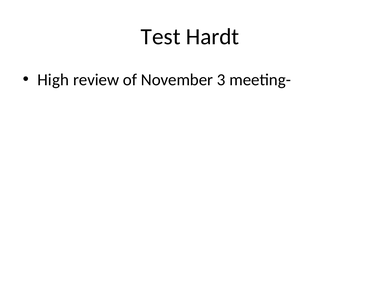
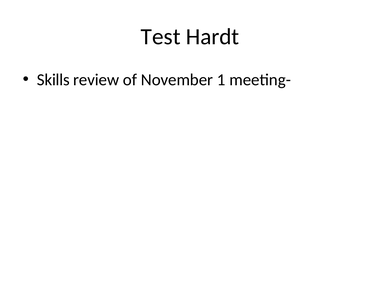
High: High -> Skills
3: 3 -> 1
